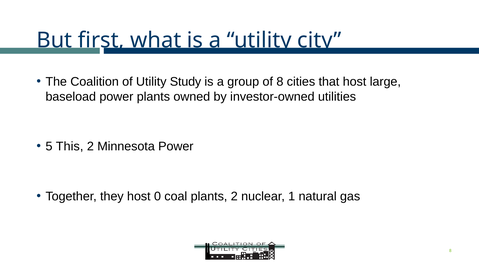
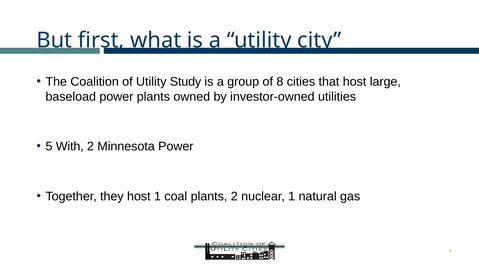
This: This -> With
host 0: 0 -> 1
